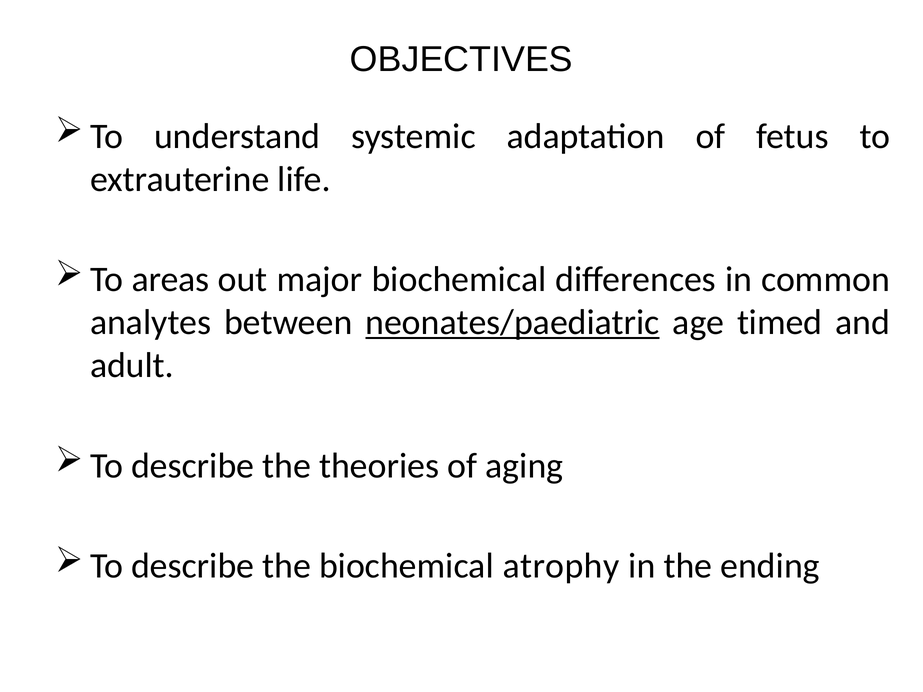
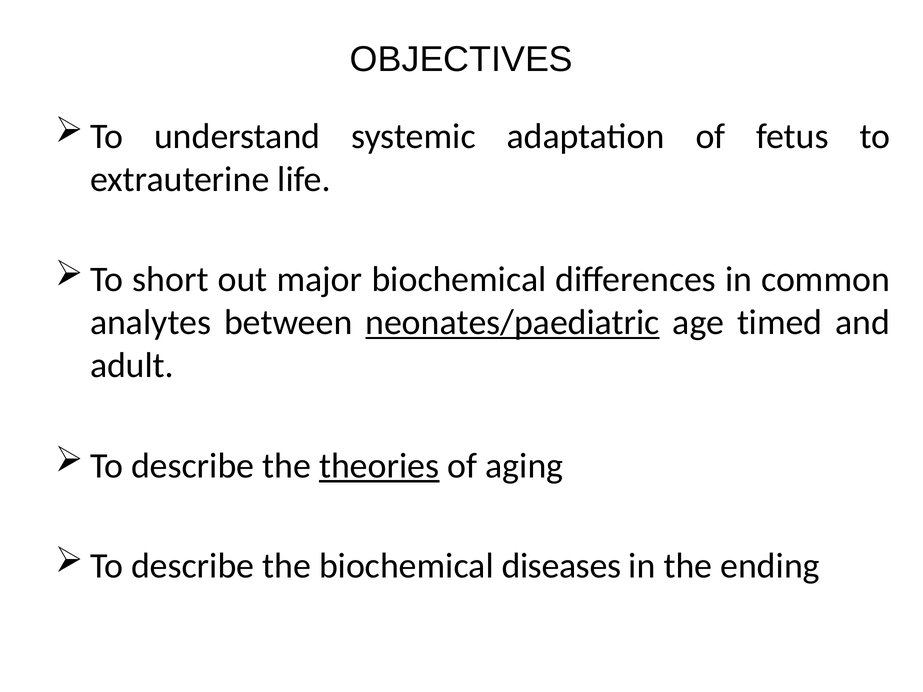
areas: areas -> short
theories underline: none -> present
atrophy: atrophy -> diseases
